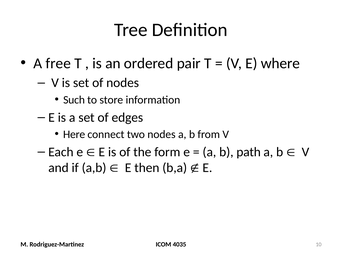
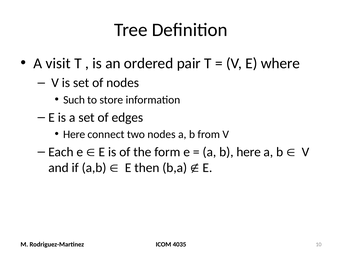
free: free -> visit
b path: path -> here
